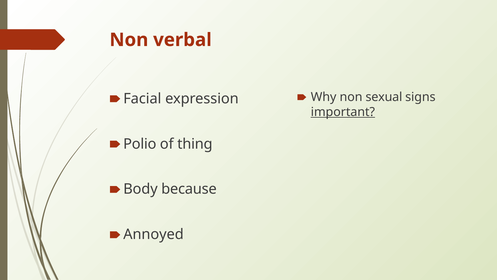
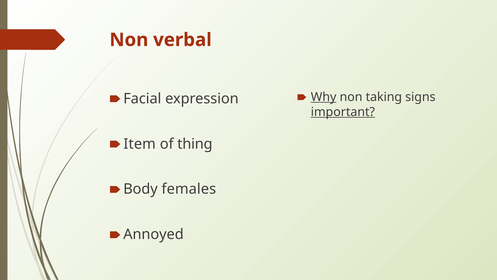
Why underline: none -> present
sexual: sexual -> taking
Polio: Polio -> Item
because: because -> females
